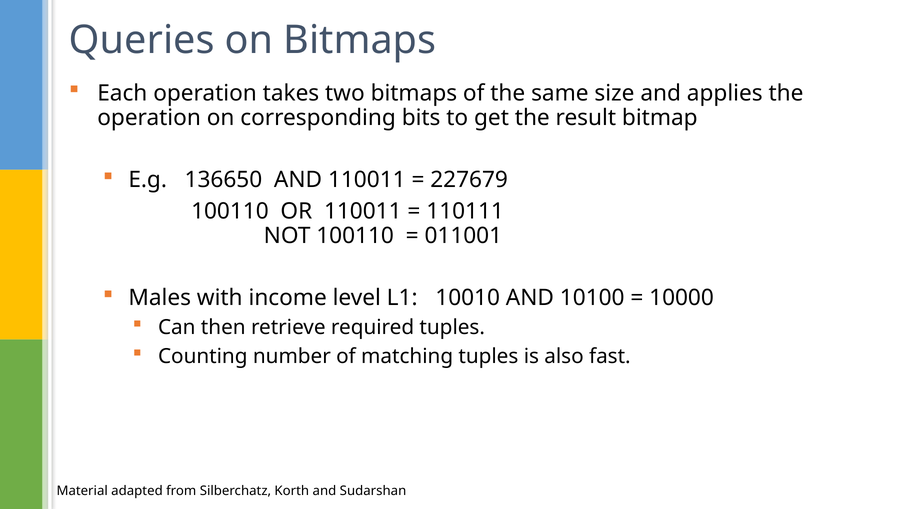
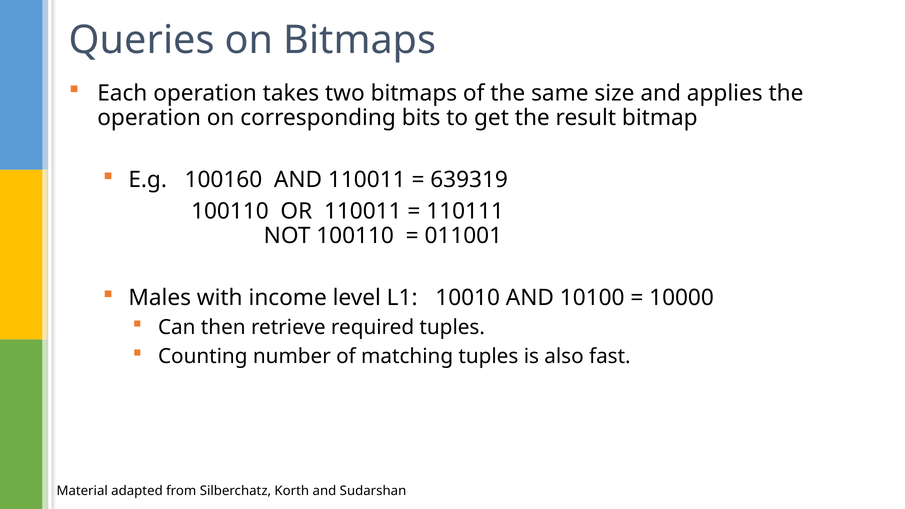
136650: 136650 -> 100160
227679: 227679 -> 639319
